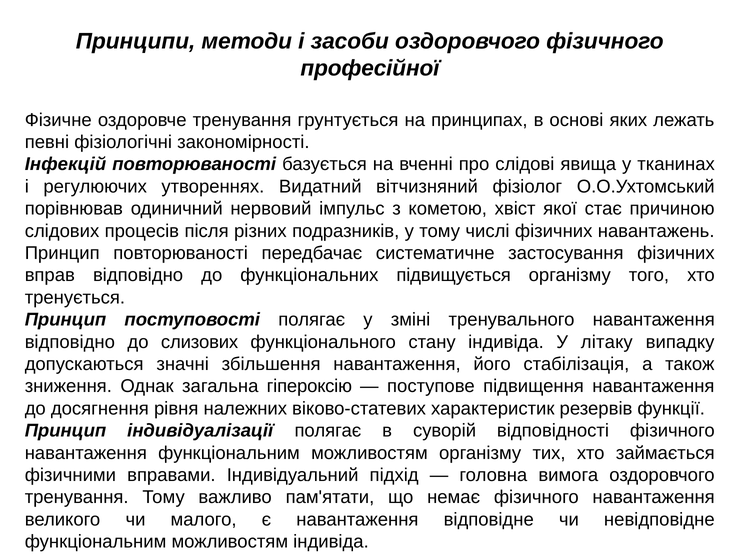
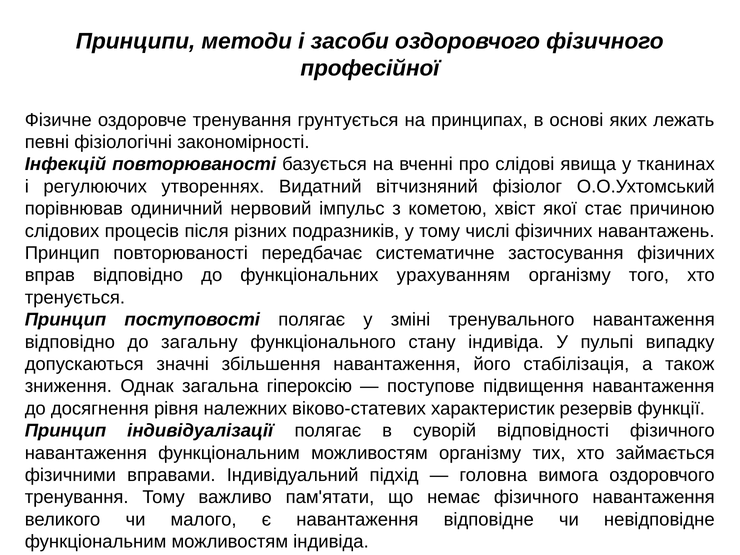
підвищується: підвищується -> урахуванням
слизових: слизових -> загальну
літаку: літаку -> пульпі
